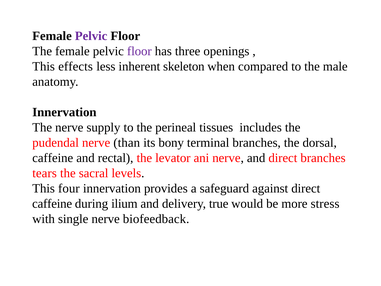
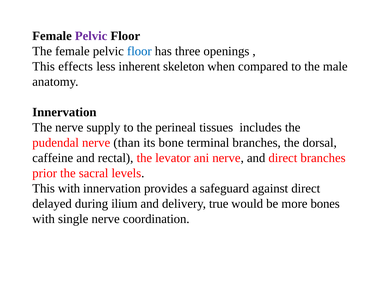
floor at (139, 51) colour: purple -> blue
bony: bony -> bone
tears: tears -> prior
This four: four -> with
caffeine at (52, 204): caffeine -> delayed
stress: stress -> bones
biofeedback: biofeedback -> coordination
